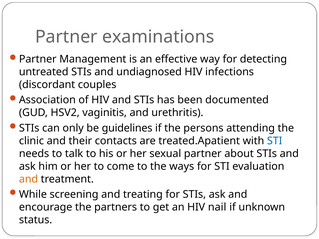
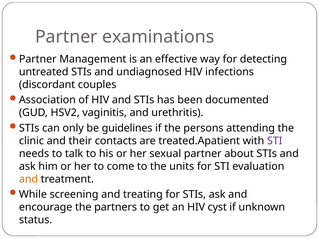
STI at (275, 141) colour: blue -> purple
ways: ways -> units
nail: nail -> cyst
